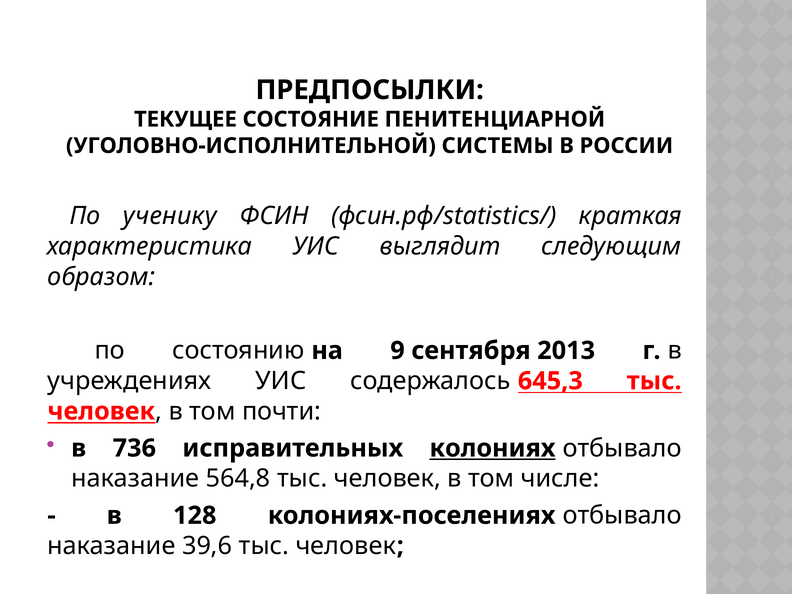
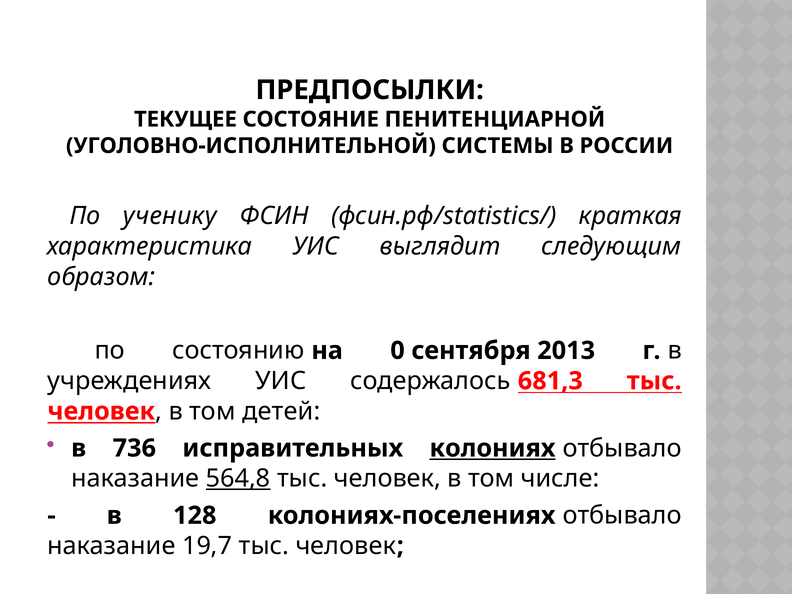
9: 9 -> 0
645,3: 645,3 -> 681,3
почти: почти -> детей
564,8 underline: none -> present
39,6: 39,6 -> 19,7
